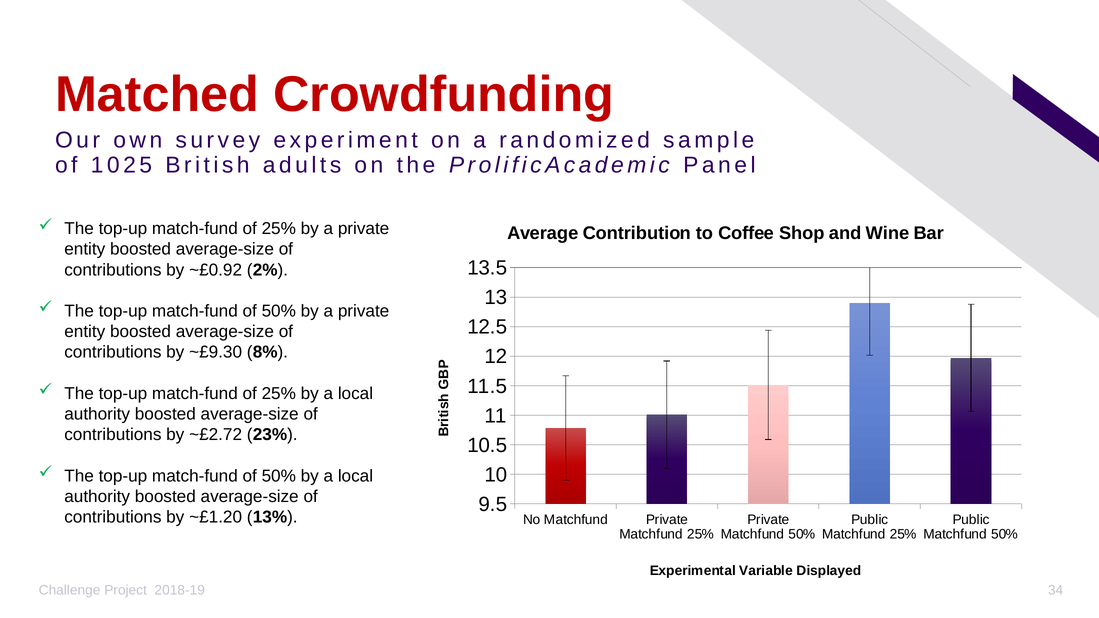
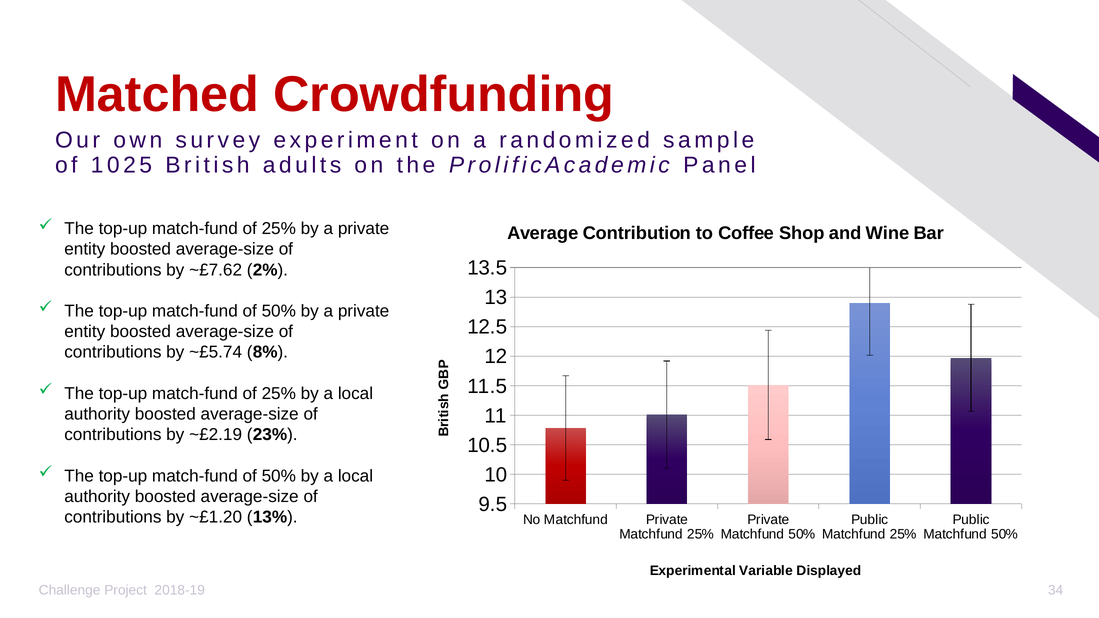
~£0.92: ~£0.92 -> ~£7.62
~£9.30: ~£9.30 -> ~£5.74
~£2.72: ~£2.72 -> ~£2.19
